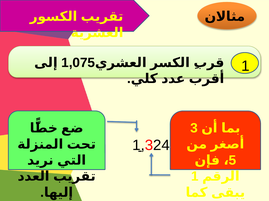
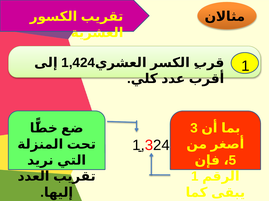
1,075: 1,075 -> 1,424
